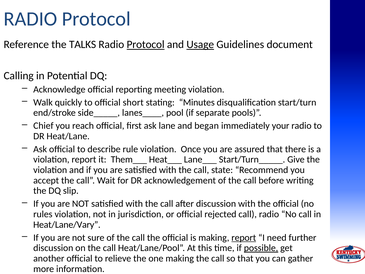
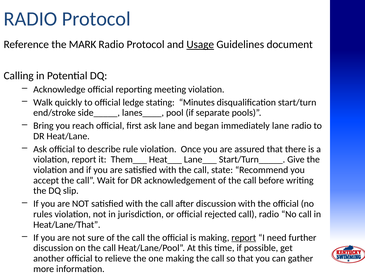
TALKS: TALKS -> MARK
Protocol at (146, 44) underline: present -> none
short: short -> ledge
Chief: Chief -> Bring
immediately your: your -> lane
Heat/Lane/Vary: Heat/Lane/Vary -> Heat/Lane/That
possible underline: present -> none
